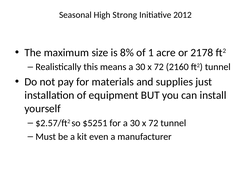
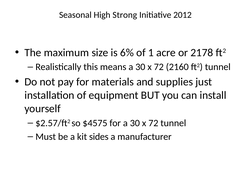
8%: 8% -> 6%
$5251: $5251 -> $4575
even: even -> sides
